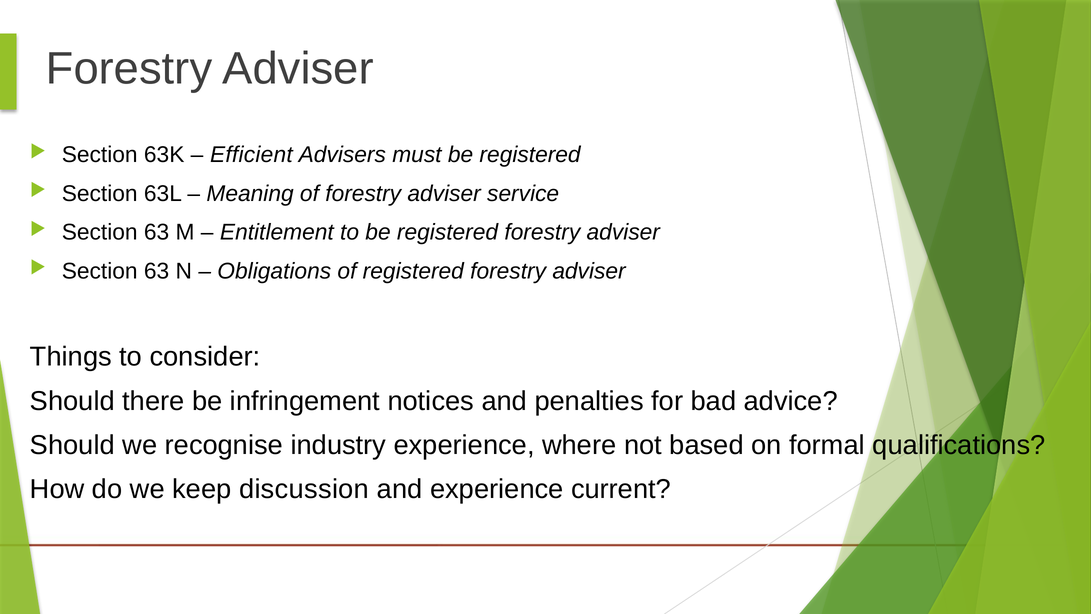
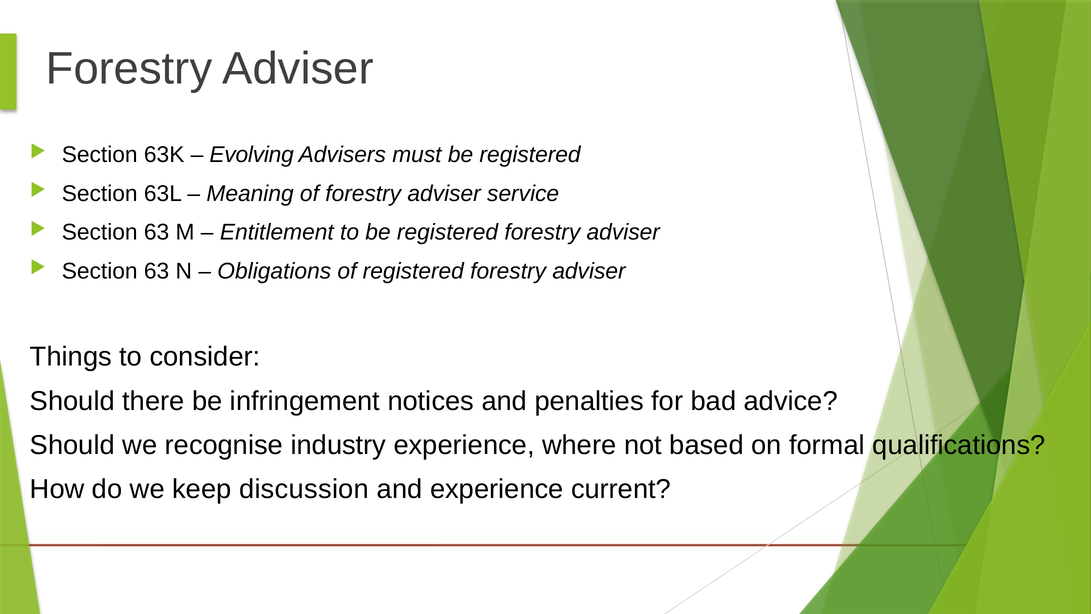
Efficient: Efficient -> Evolving
